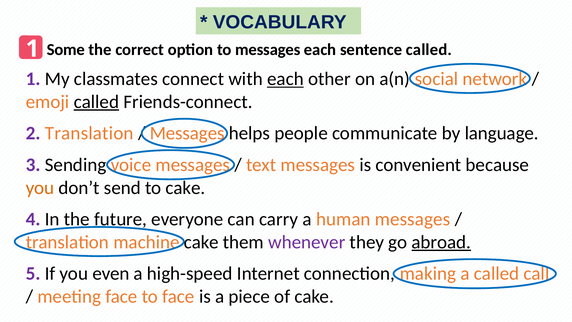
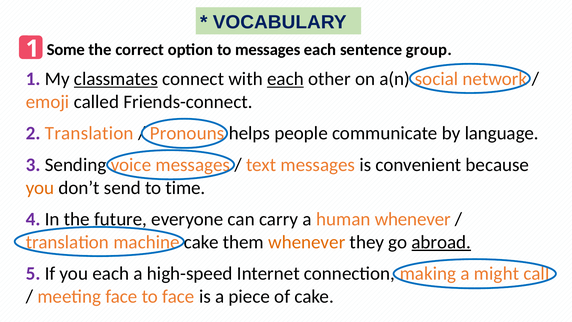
sentence called: called -> group
classmates underline: none -> present
called at (96, 102) underline: present -> none
Messages at (187, 133): Messages -> Pronouns
to cake: cake -> time
human messages: messages -> whenever
whenever at (307, 242) colour: purple -> orange
you even: even -> each
a called: called -> might
